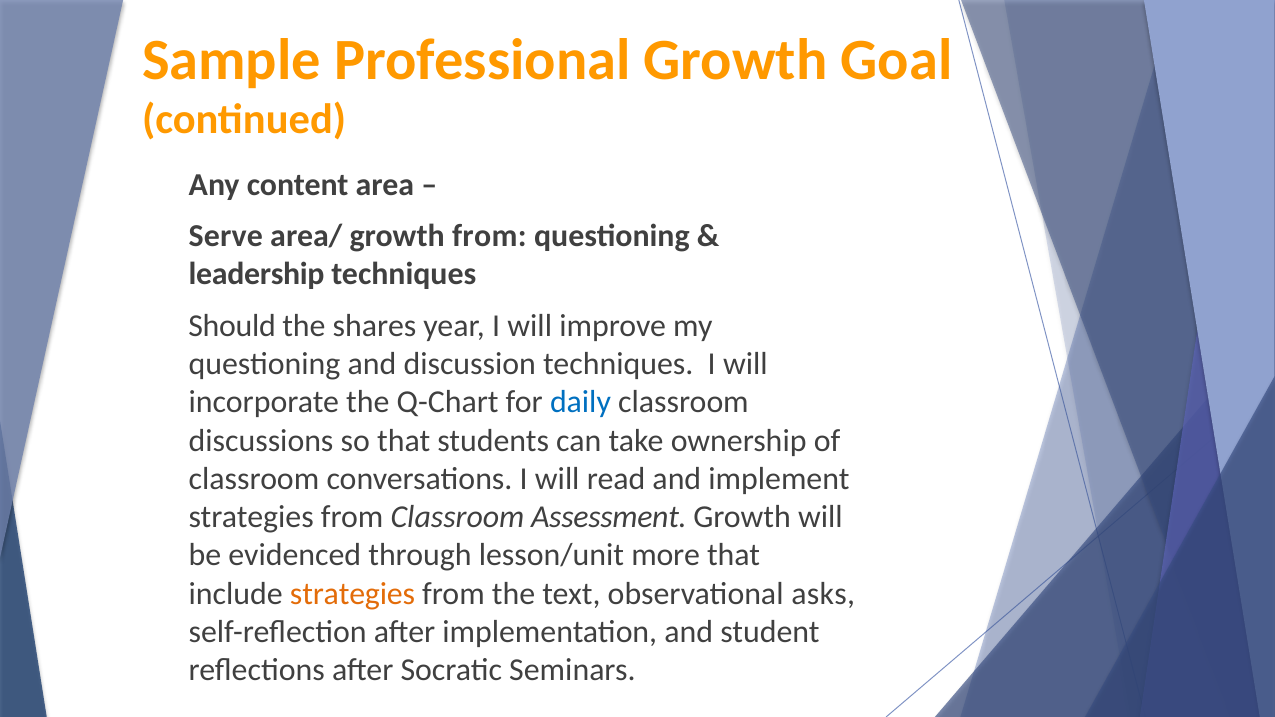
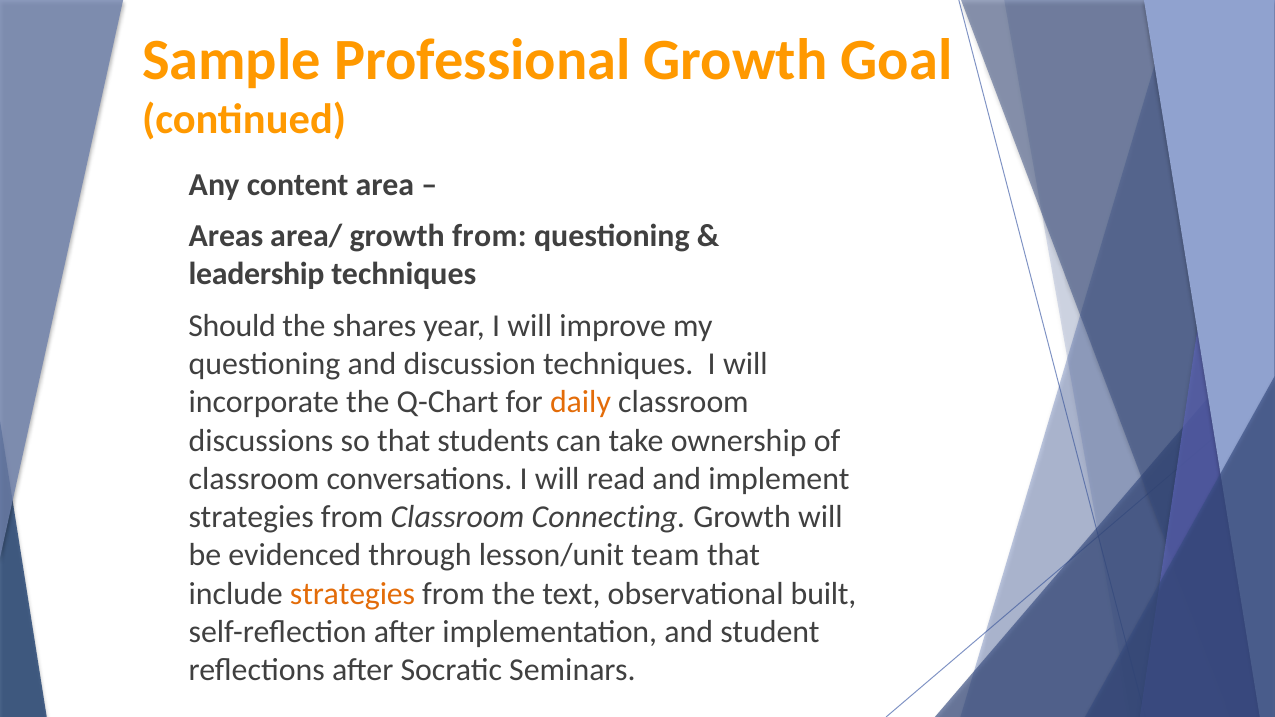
Serve: Serve -> Areas
daily colour: blue -> orange
Assessment: Assessment -> Connecting
more: more -> team
asks: asks -> built
